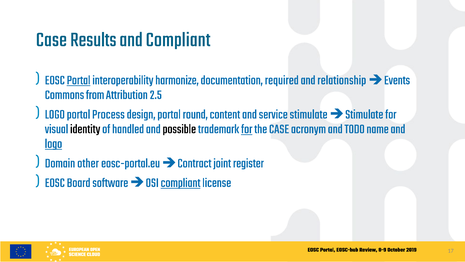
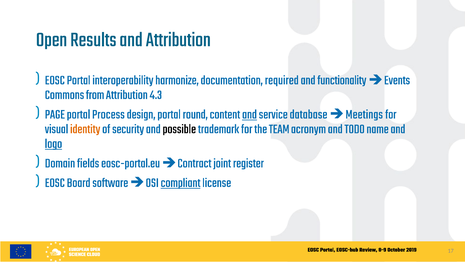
Case at (51, 39): Case -> Open
and Compliant: Compliant -> Attribution
Portal at (79, 80) underline: present -> none
relationship: relationship -> functionality
2.5: 2.5 -> 4.3
LOGO at (55, 114): LOGO -> PAGE
and at (250, 114) underline: none -> present
service stimulate: stimulate -> database
Stimulate at (364, 114): Stimulate -> Meetings
identity colour: black -> orange
handled: handled -> security
for at (247, 129) underline: present -> none
the CASE: CASE -> TEAM
other: other -> fields
